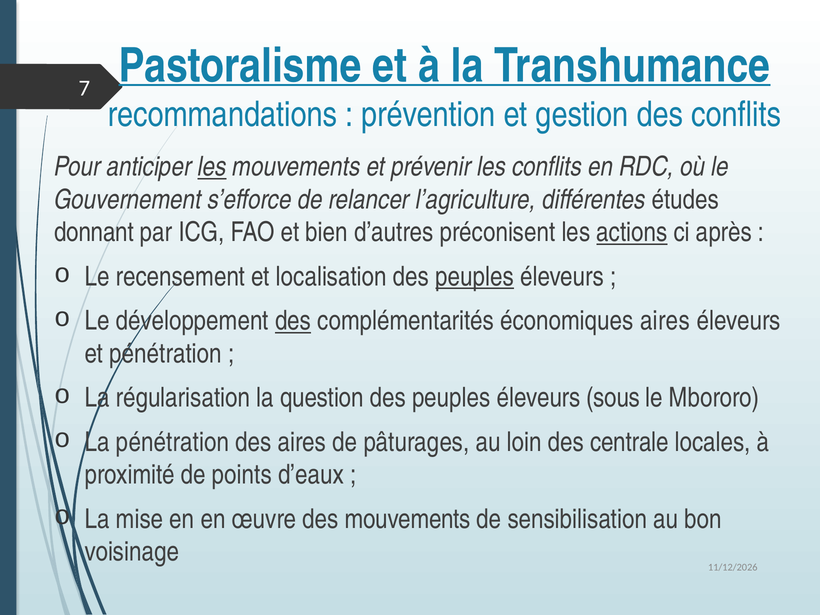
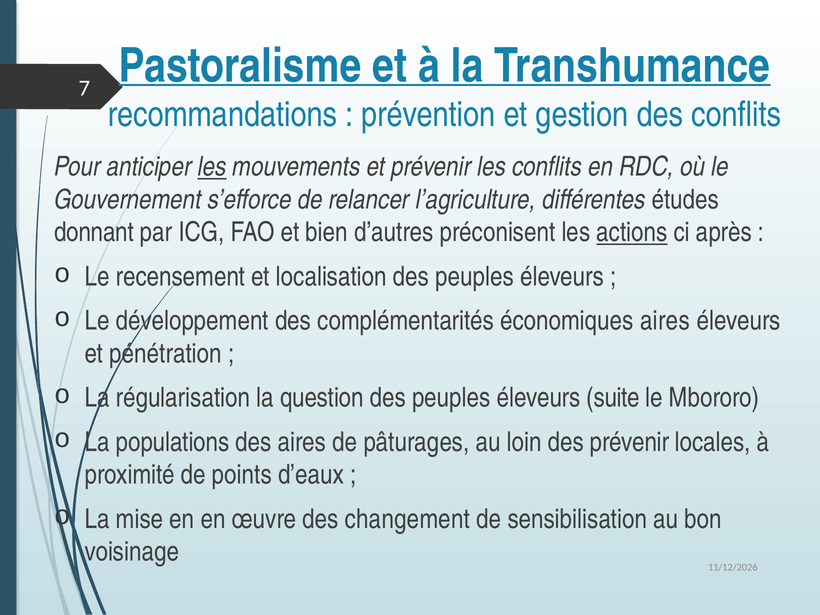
peuples at (475, 277) underline: present -> none
des at (293, 321) underline: present -> none
sous: sous -> suite
La pénétration: pénétration -> populations
des centrale: centrale -> prévenir
des mouvements: mouvements -> changement
